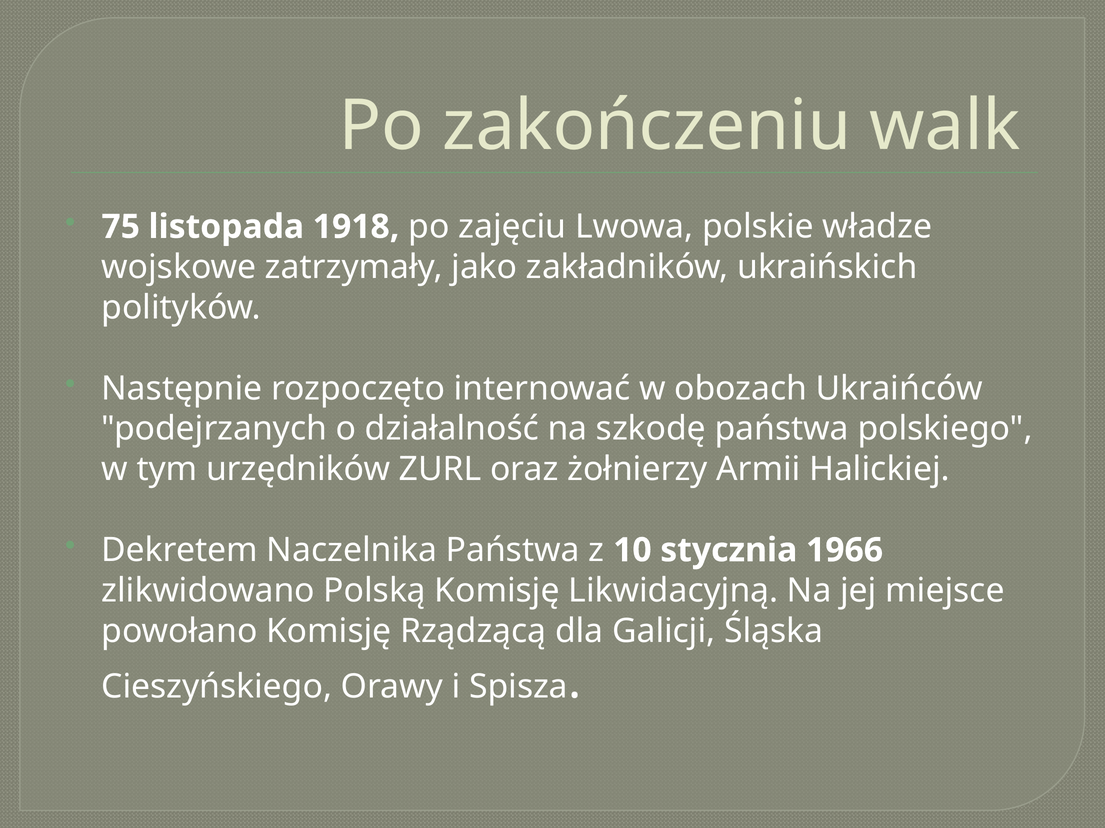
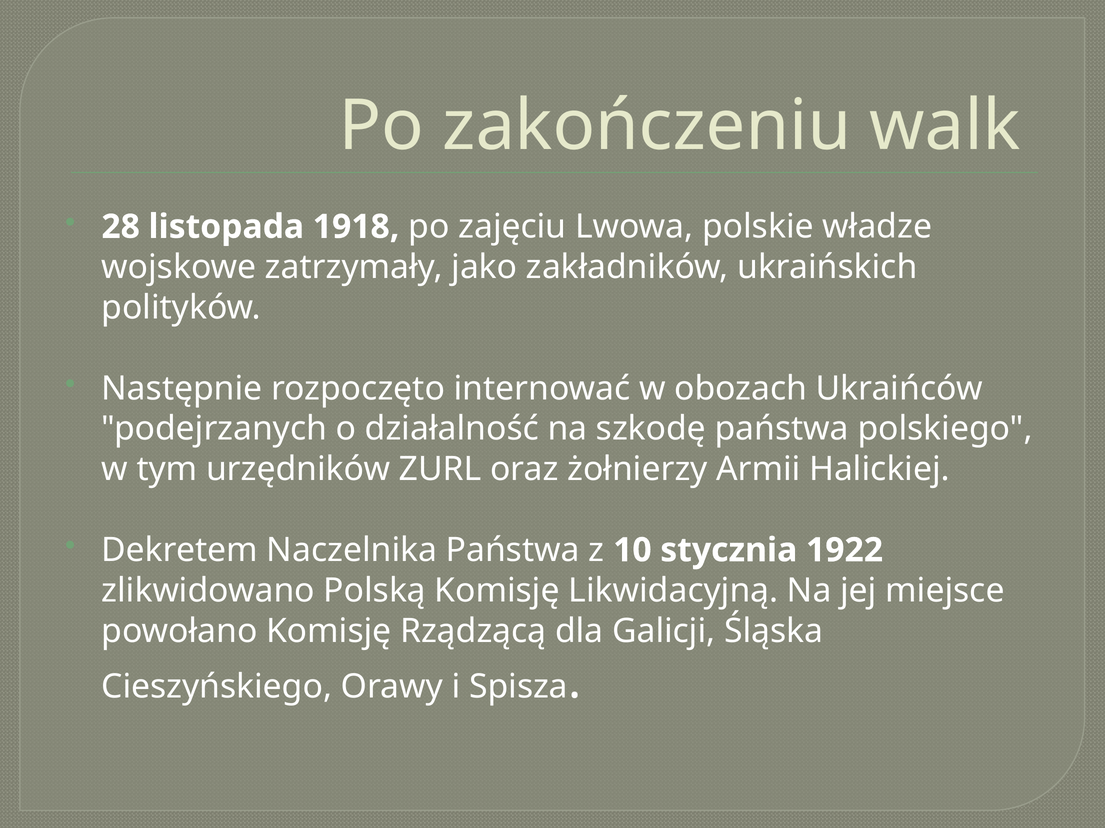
75: 75 -> 28
1966: 1966 -> 1922
